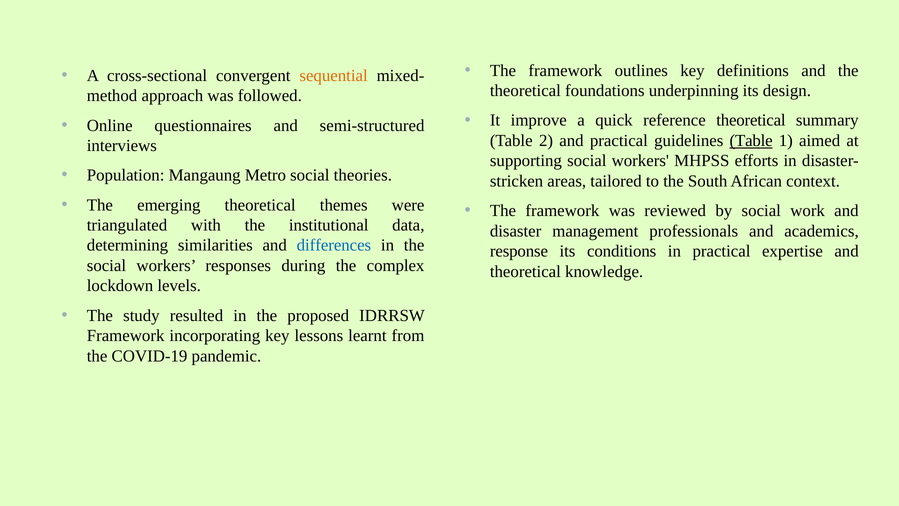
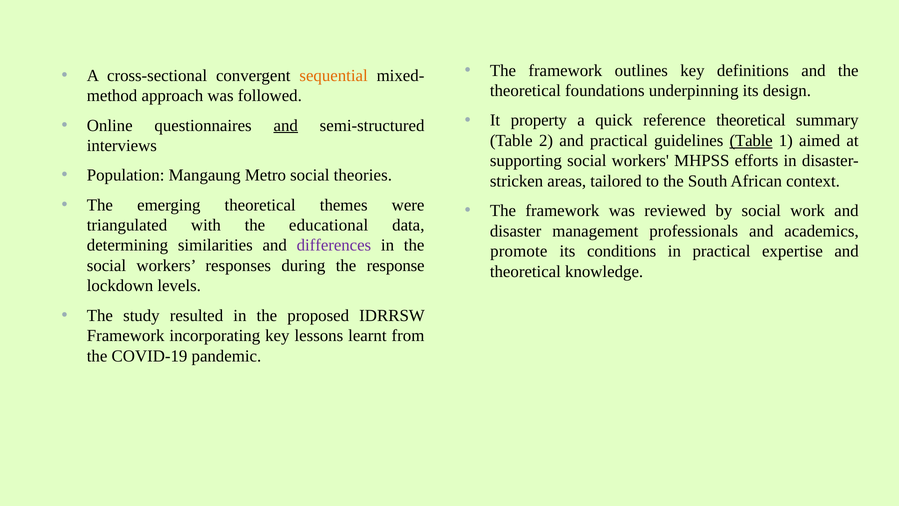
improve: improve -> property
and at (286, 125) underline: none -> present
institutional: institutional -> educational
differences colour: blue -> purple
response: response -> promote
complex: complex -> response
